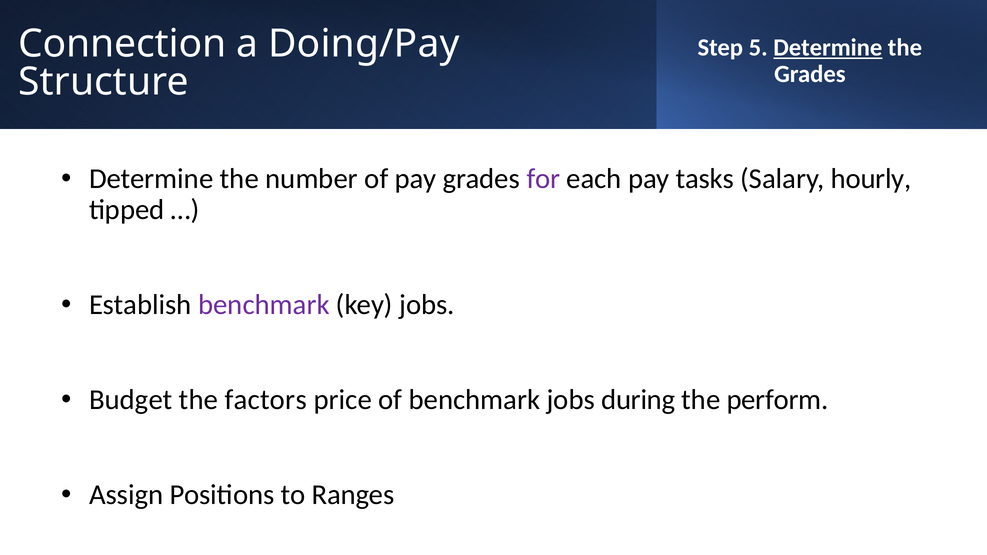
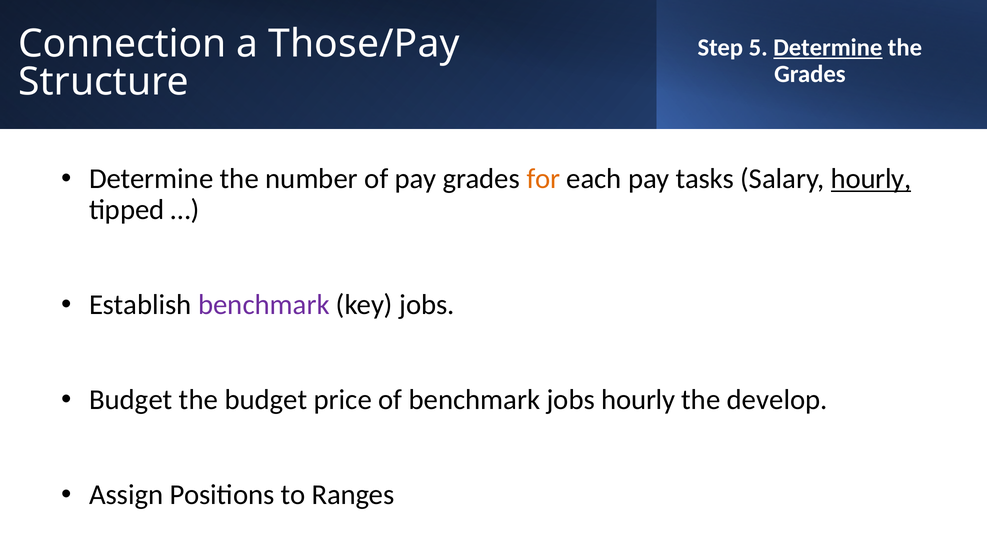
Doing/Pay: Doing/Pay -> Those/Pay
for colour: purple -> orange
hourly at (871, 179) underline: none -> present
the factors: factors -> budget
jobs during: during -> hourly
perform: perform -> develop
